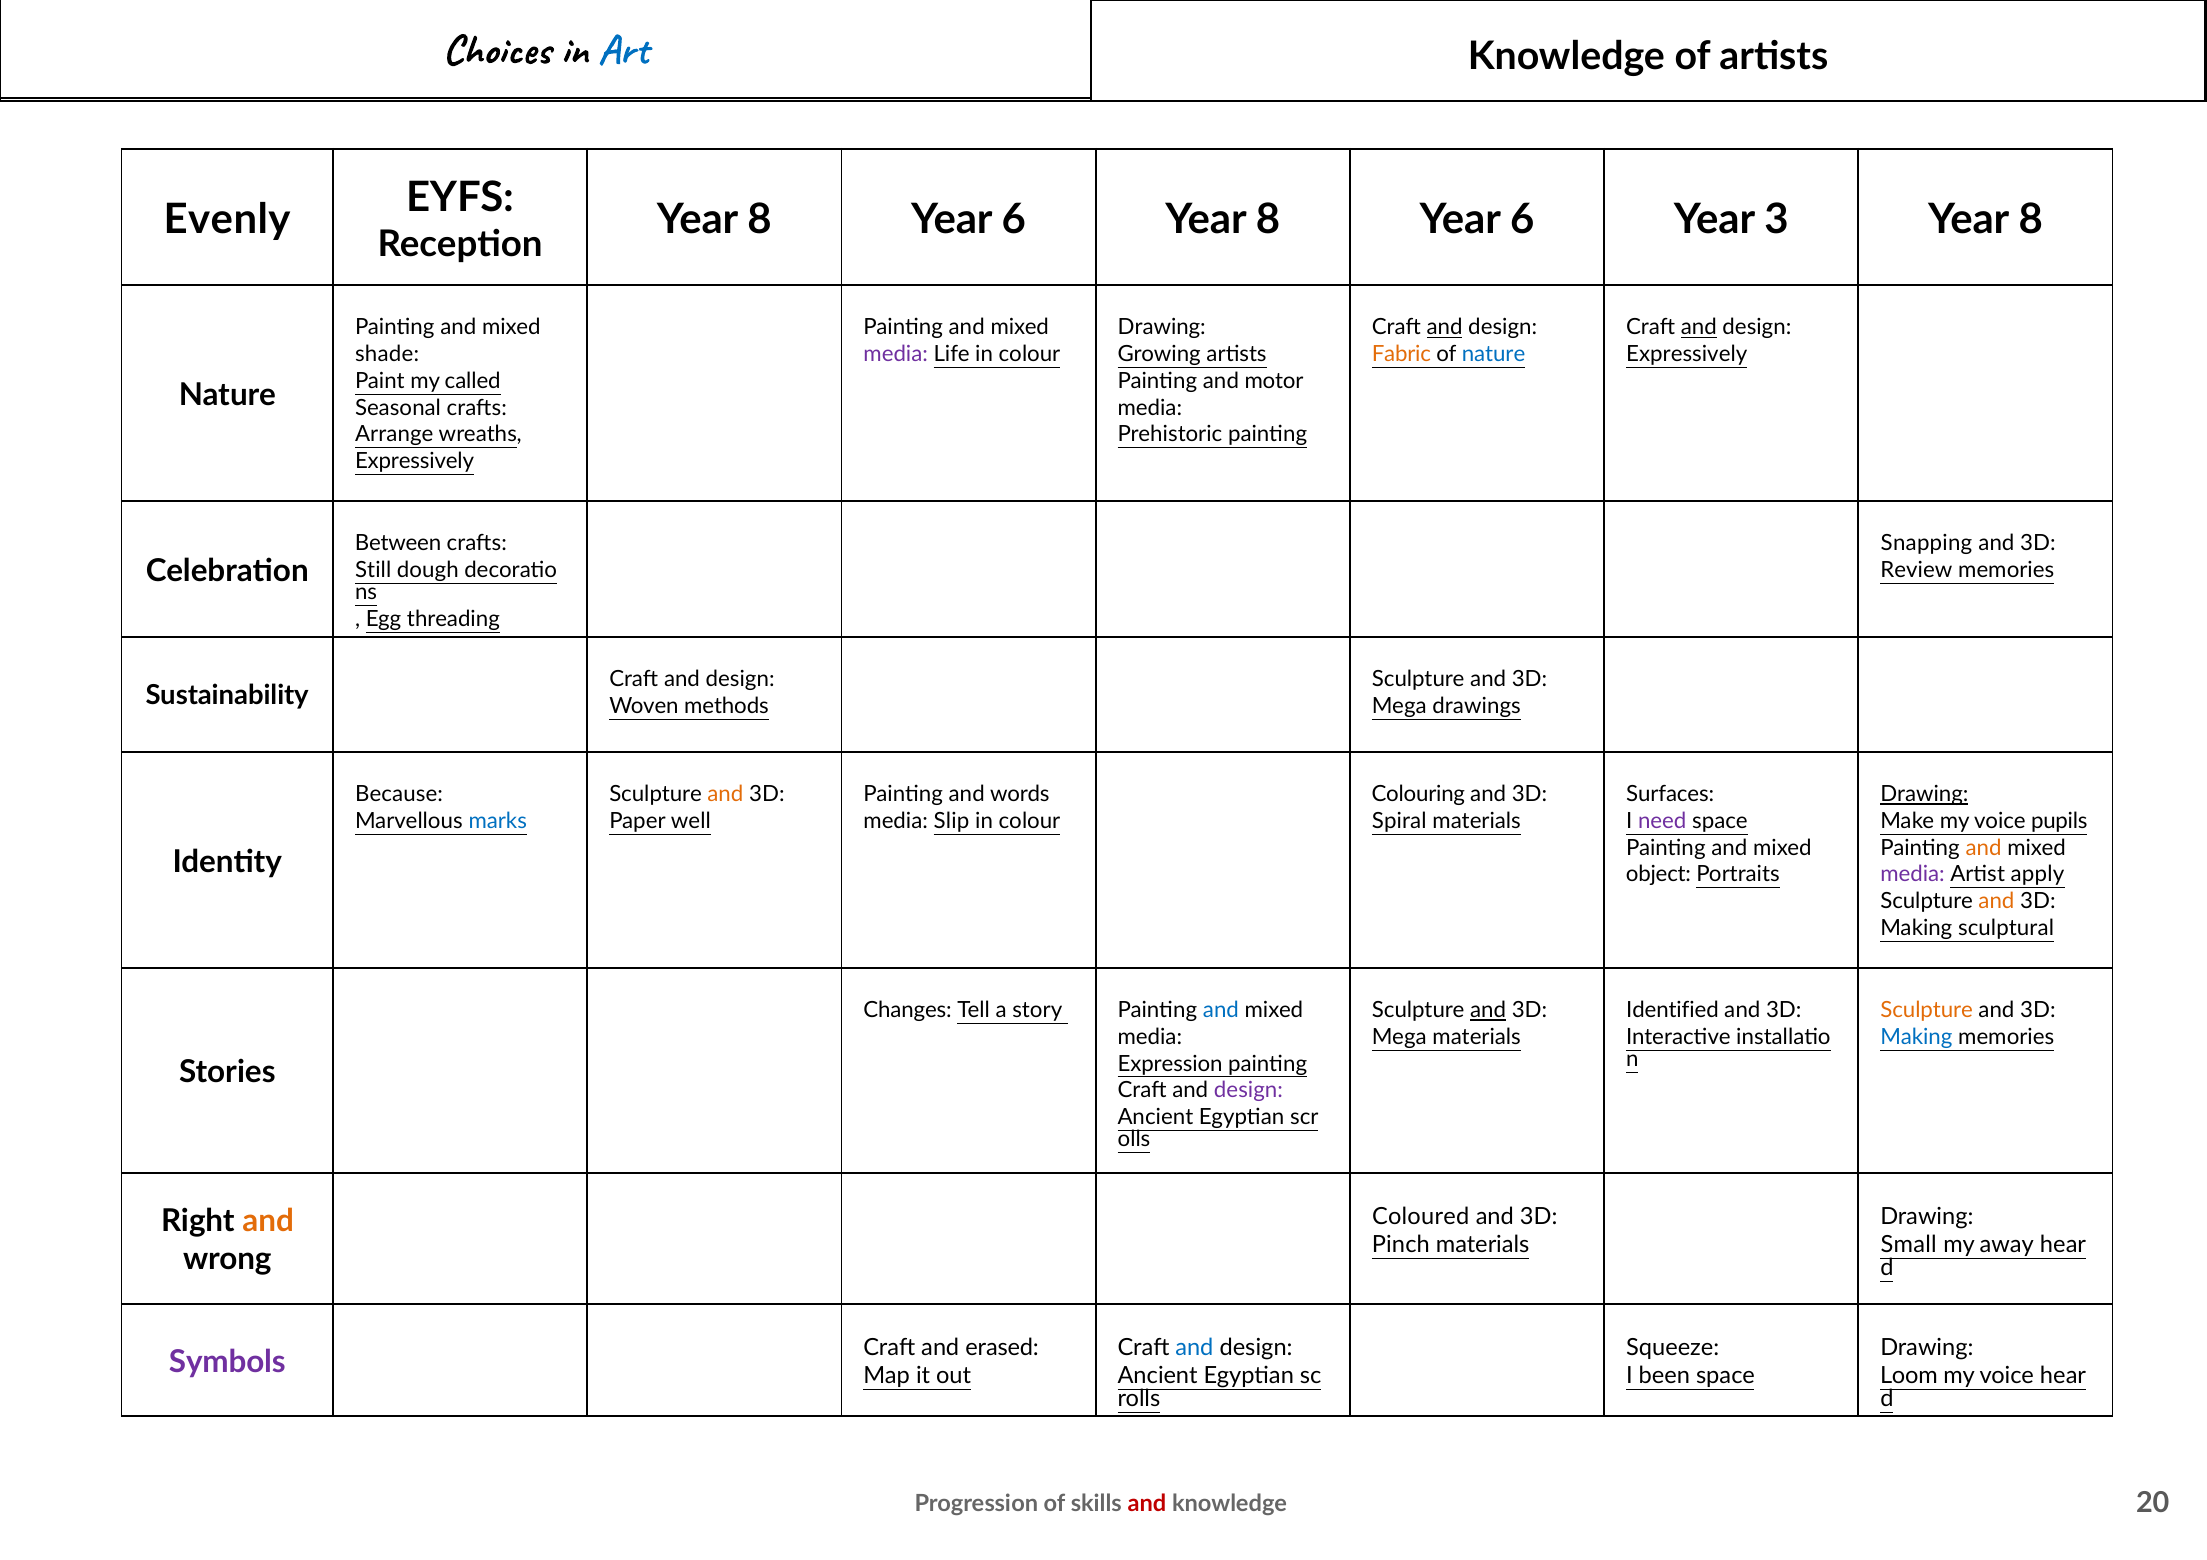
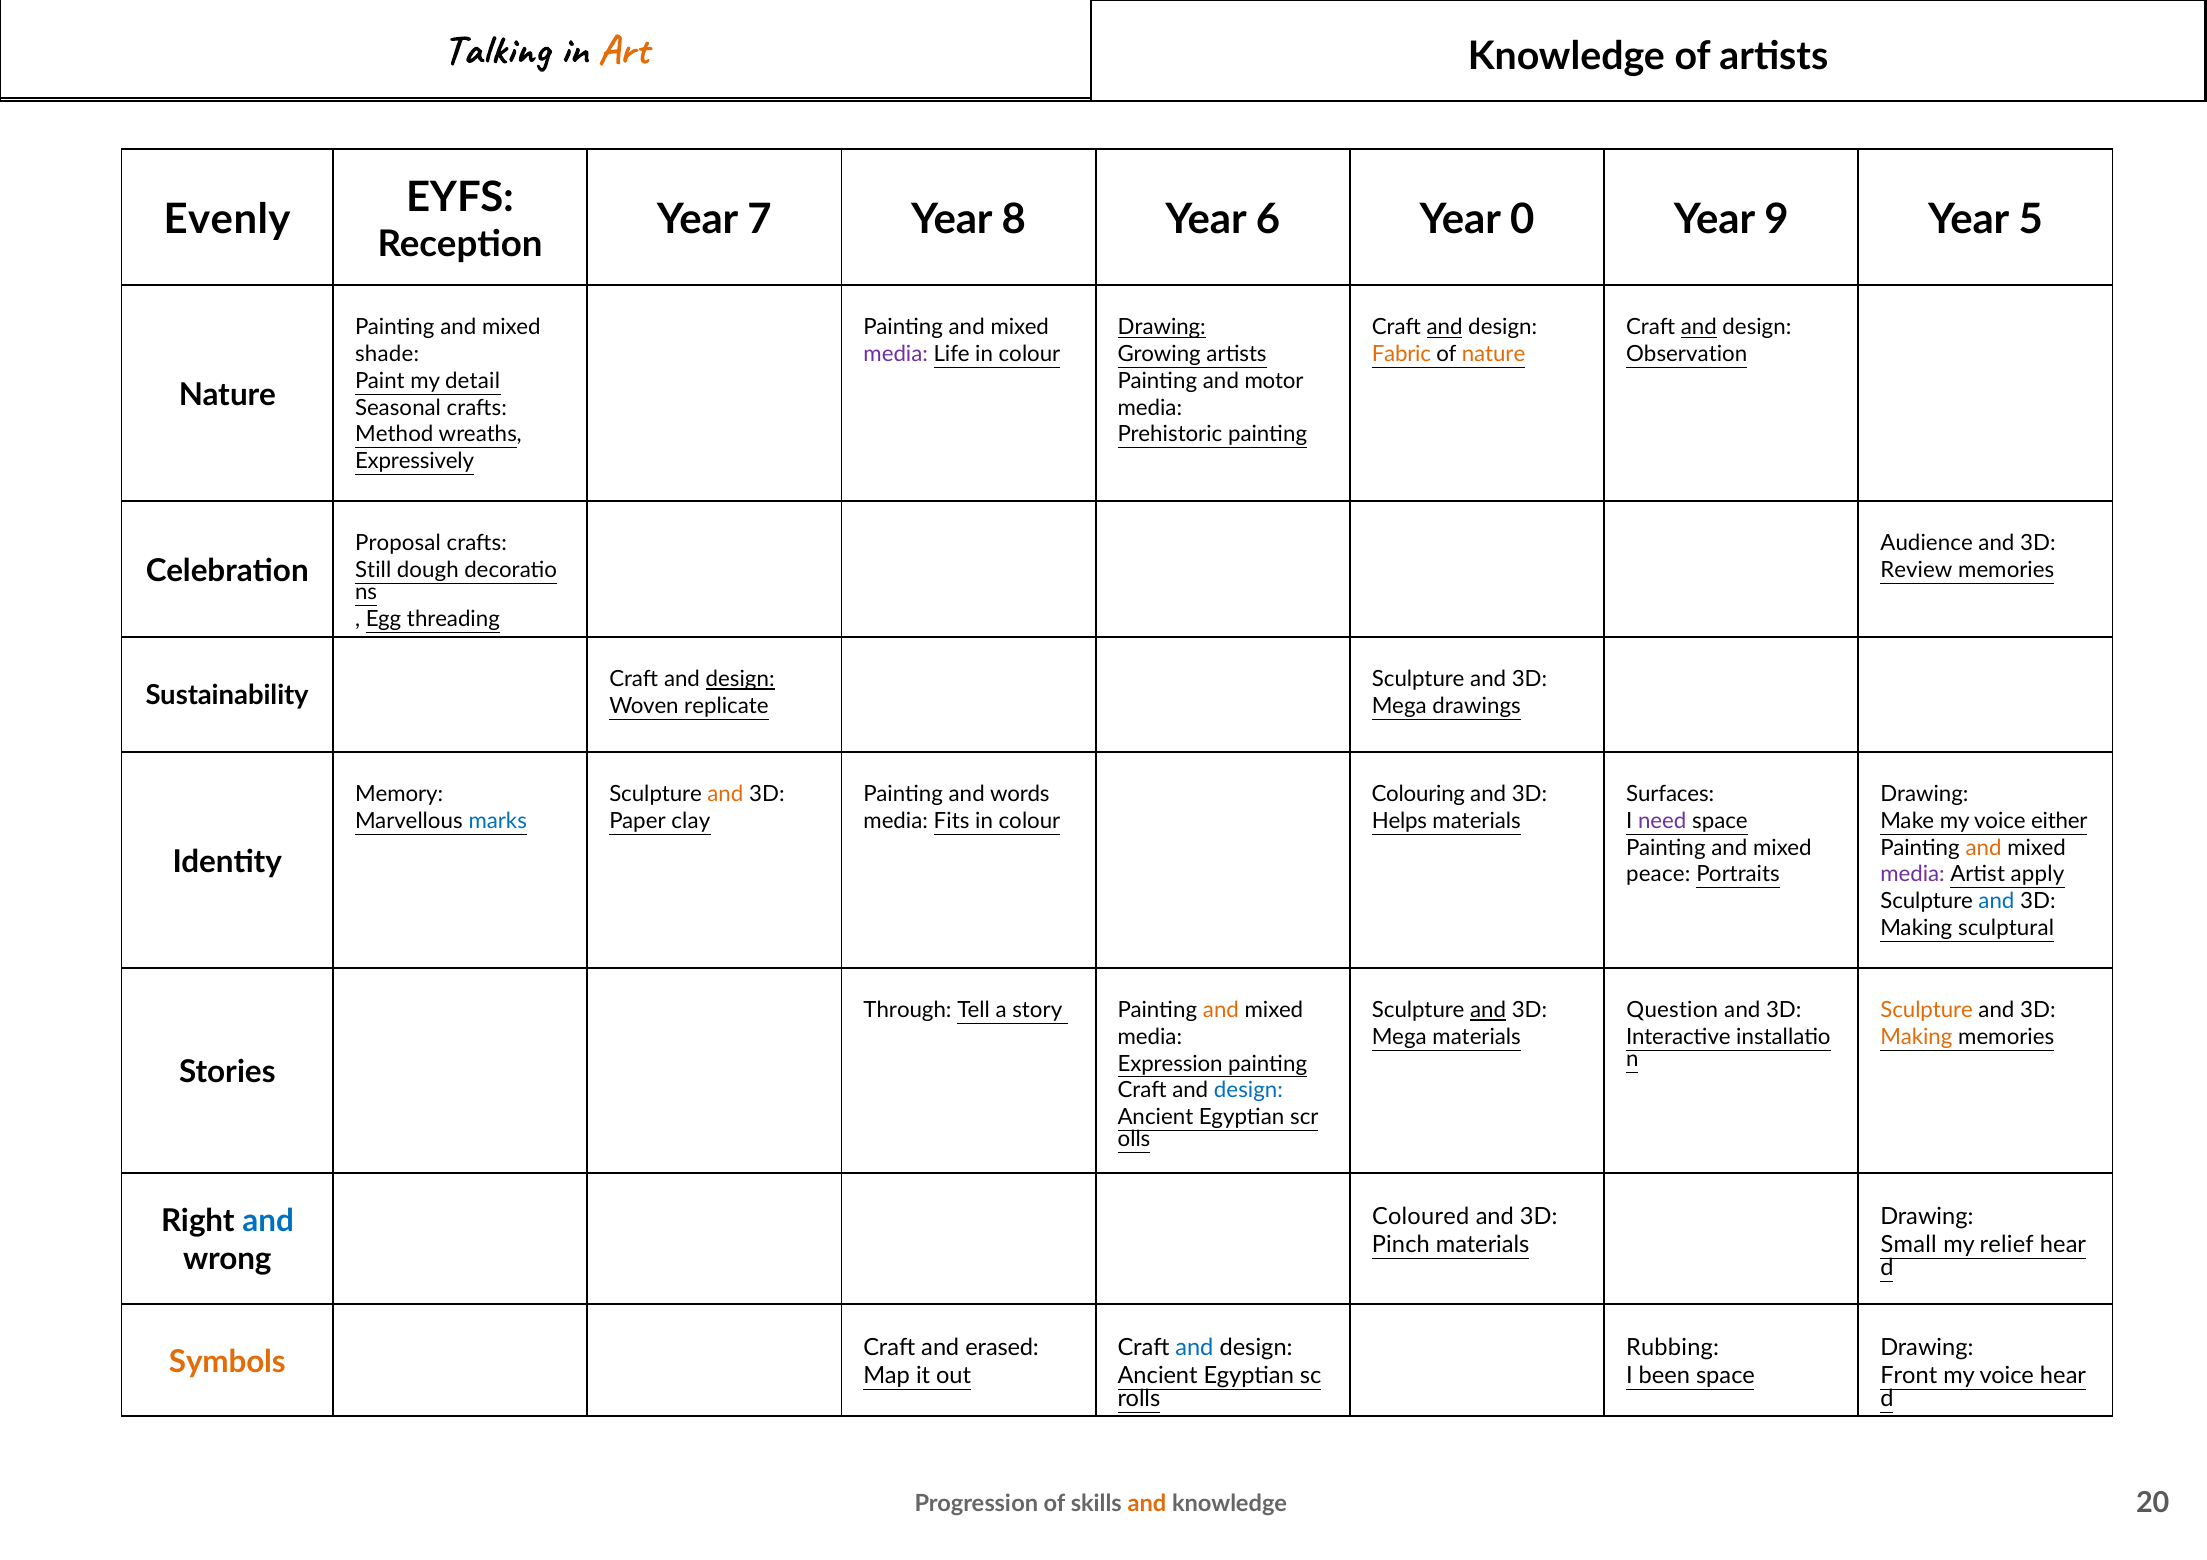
Choices: Choices -> Talking
Art colour: blue -> orange
8 at (760, 219): 8 -> 7
6 at (1014, 219): 6 -> 8
8 at (1268, 219): 8 -> 6
6 at (1522, 219): 6 -> 0
3: 3 -> 9
8 at (2031, 219): 8 -> 5
Drawing at (1162, 328) underline: none -> present
nature at (1494, 354) colour: blue -> orange
Expressively at (1687, 354): Expressively -> Observation
called: called -> detail
Arrange: Arrange -> Method
Between: Between -> Proposal
Snapping: Snapping -> Audience
design at (740, 679) underline: none -> present
methods: methods -> replicate
Because: Because -> Memory
Drawing at (1924, 795) underline: present -> none
well: well -> clay
Slip: Slip -> Fits
Spiral: Spiral -> Helps
pupils: pupils -> either
object: object -> peace
and at (1996, 902) colour: orange -> blue
Changes: Changes -> Through
and at (1221, 1011) colour: blue -> orange
Identified: Identified -> Question
Making at (1916, 1037) colour: blue -> orange
design at (1248, 1091) colour: purple -> blue
and at (268, 1222) colour: orange -> blue
away: away -> relief
Squeeze: Squeeze -> Rubbing
Symbols colour: purple -> orange
Loom: Loom -> Front
and at (1147, 1504) colour: red -> orange
